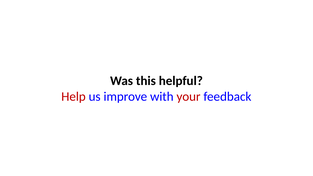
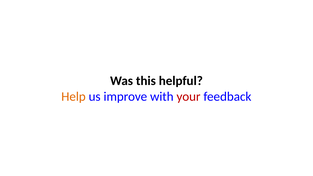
Help colour: red -> orange
